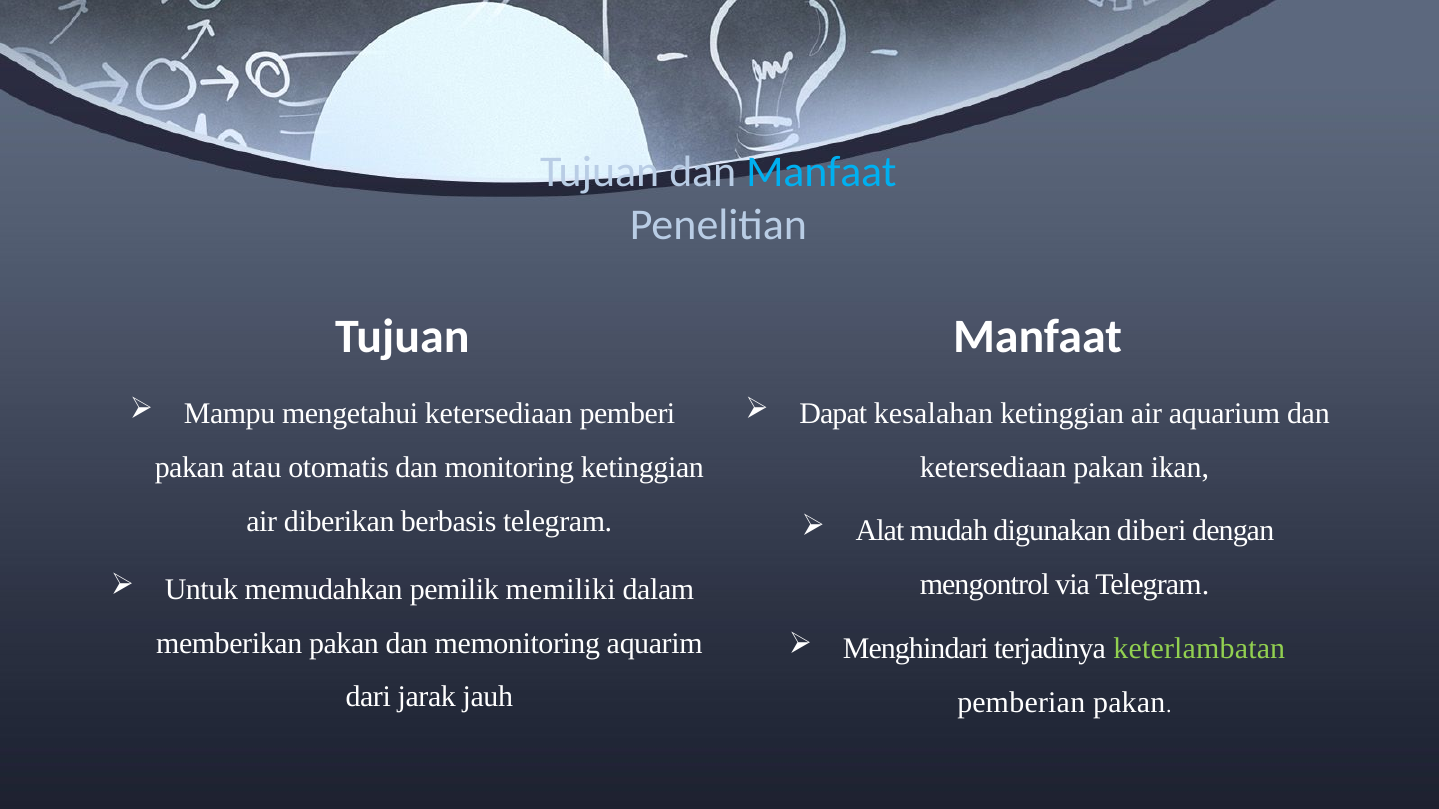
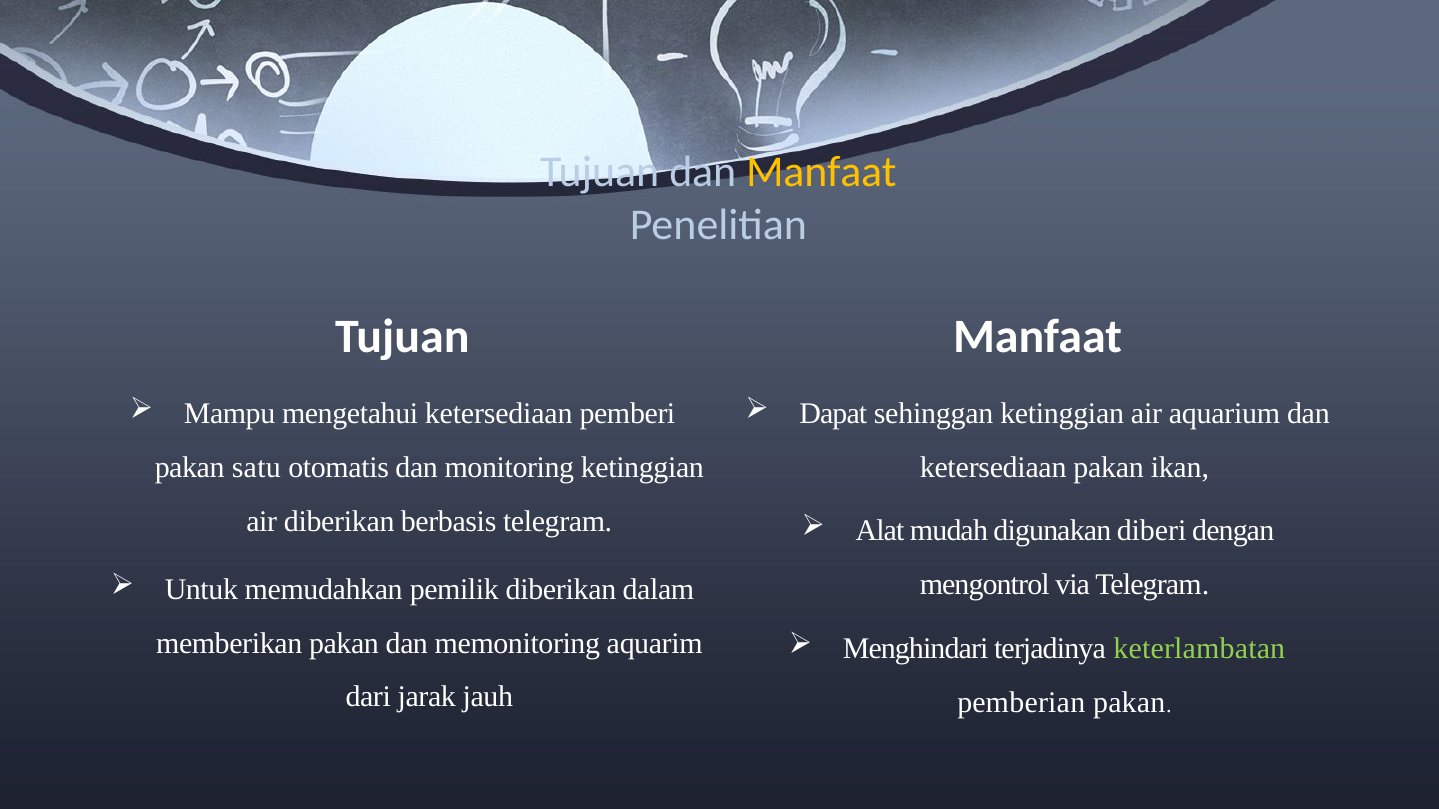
Manfaat at (821, 172) colour: light blue -> yellow
kesalahan: kesalahan -> sehinggan
atau: atau -> satu
pemilik memiliki: memiliki -> diberikan
